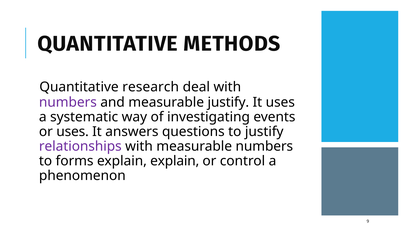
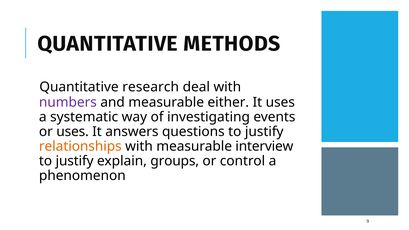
measurable justify: justify -> either
relationships colour: purple -> orange
measurable numbers: numbers -> interview
forms at (75, 161): forms -> justify
explain explain: explain -> groups
